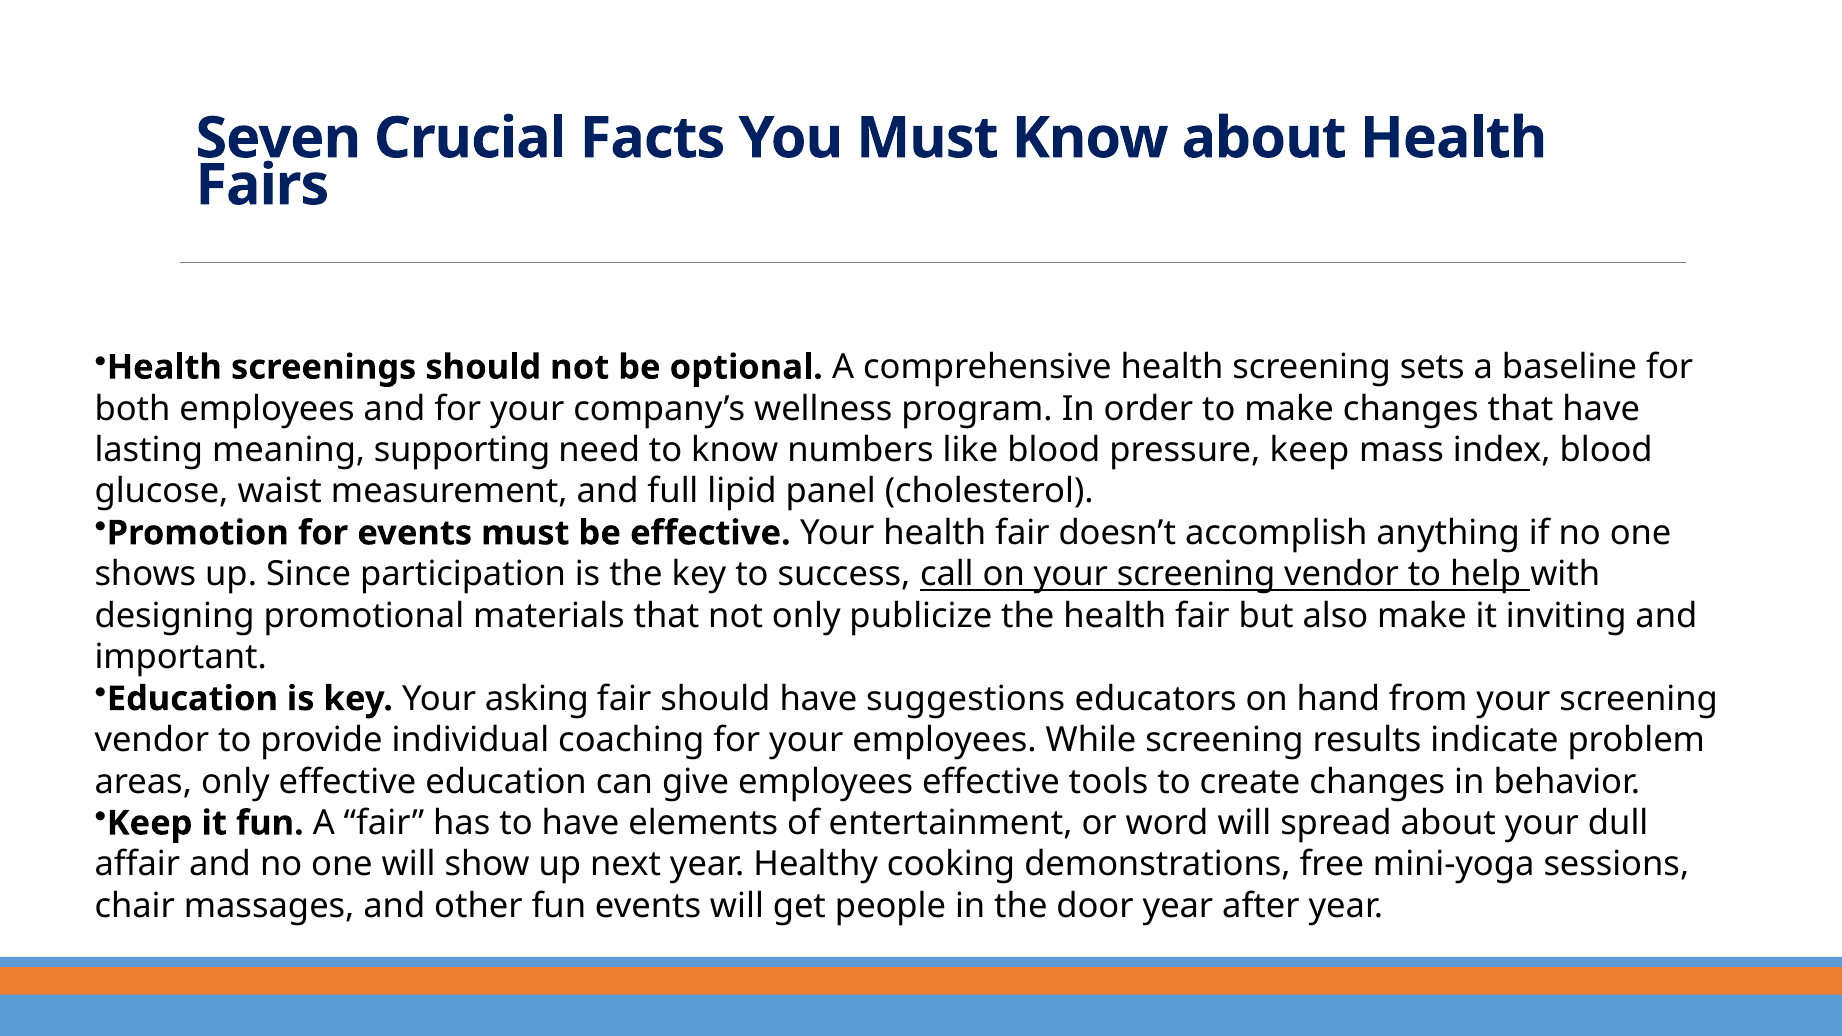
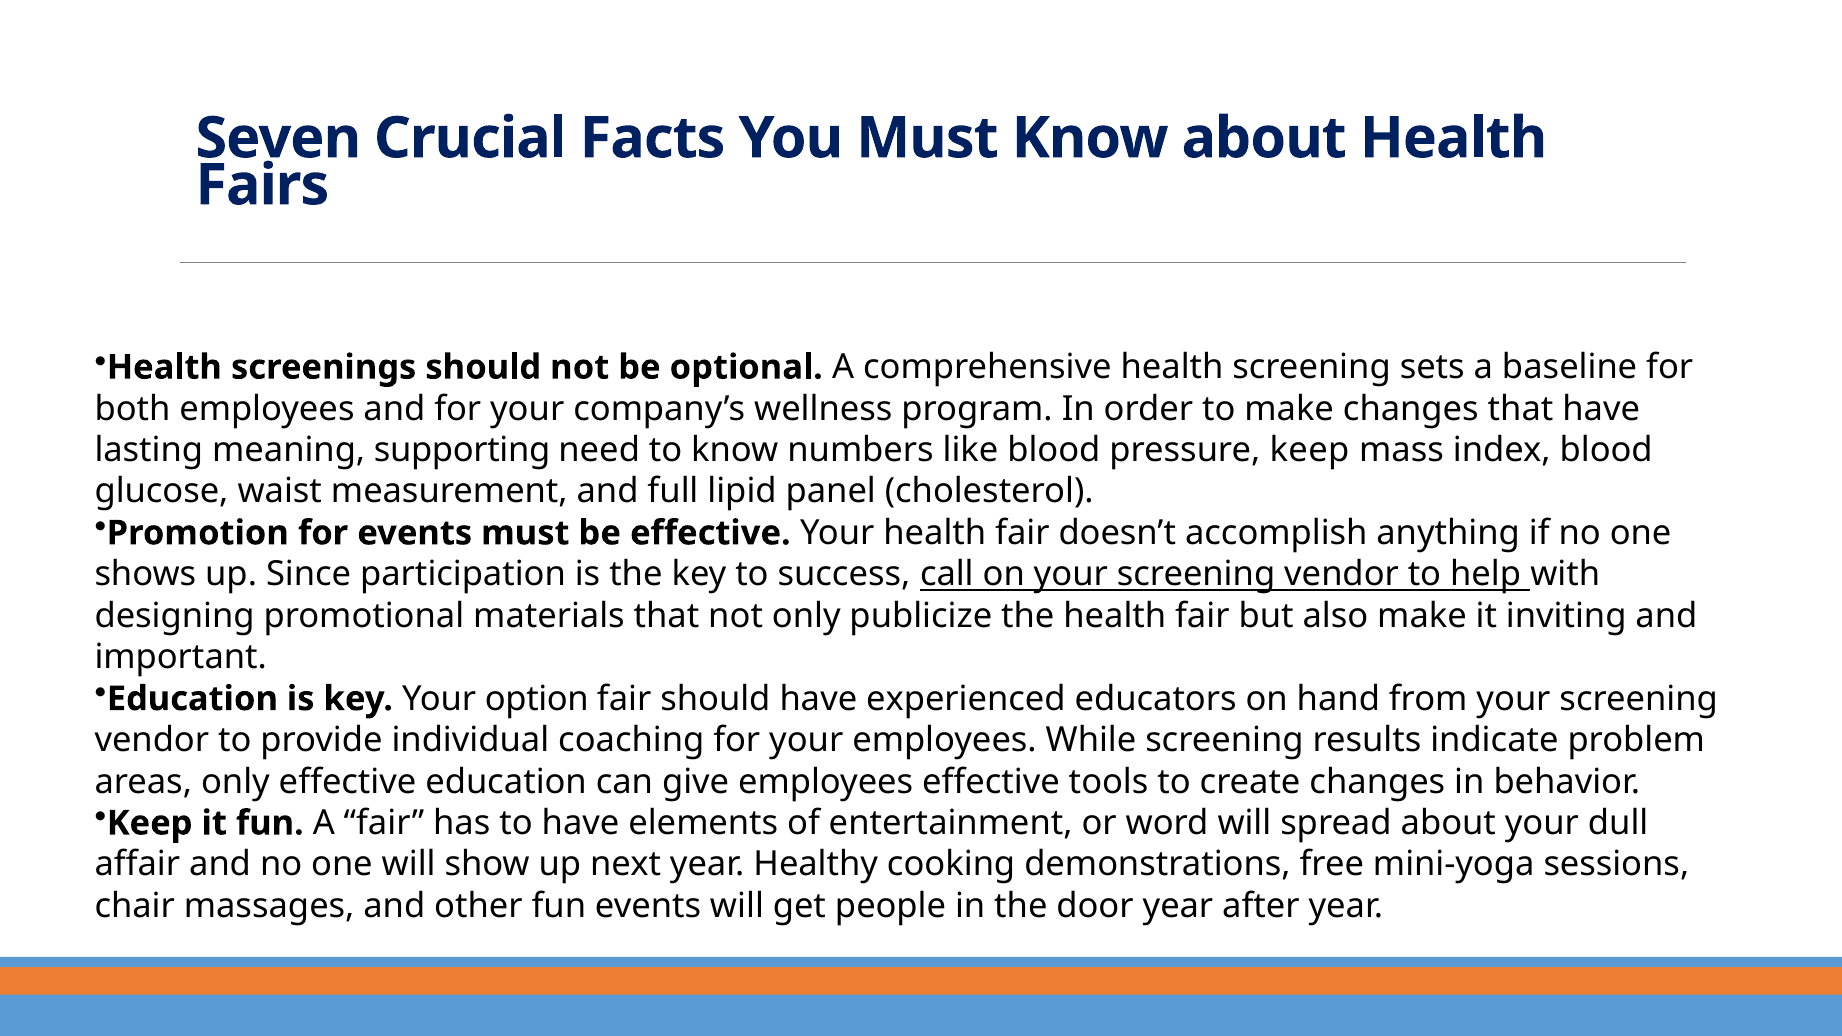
asking: asking -> option
suggestions: suggestions -> experienced
